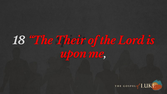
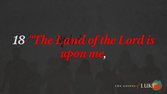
Their: Their -> Land
